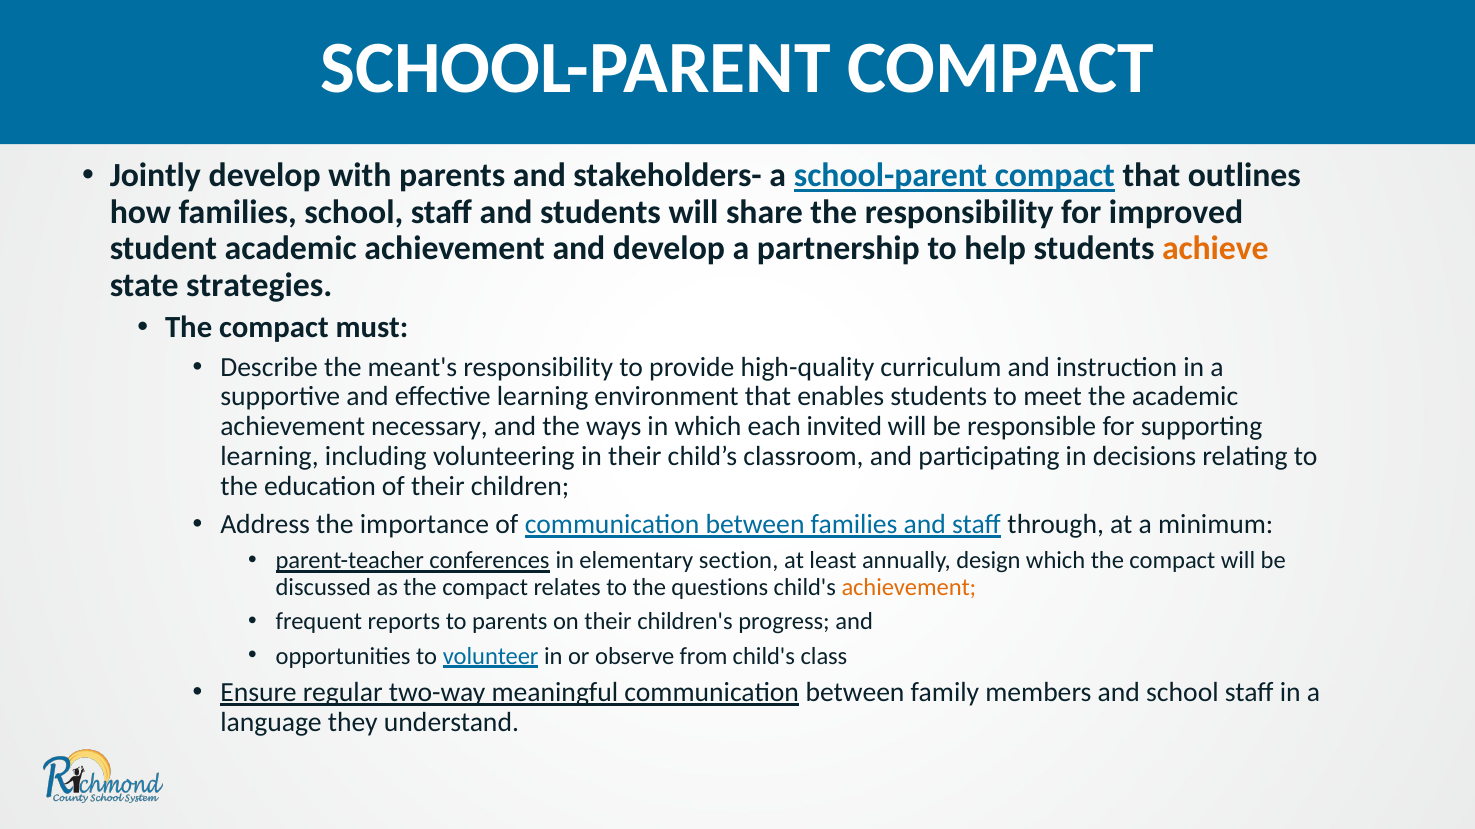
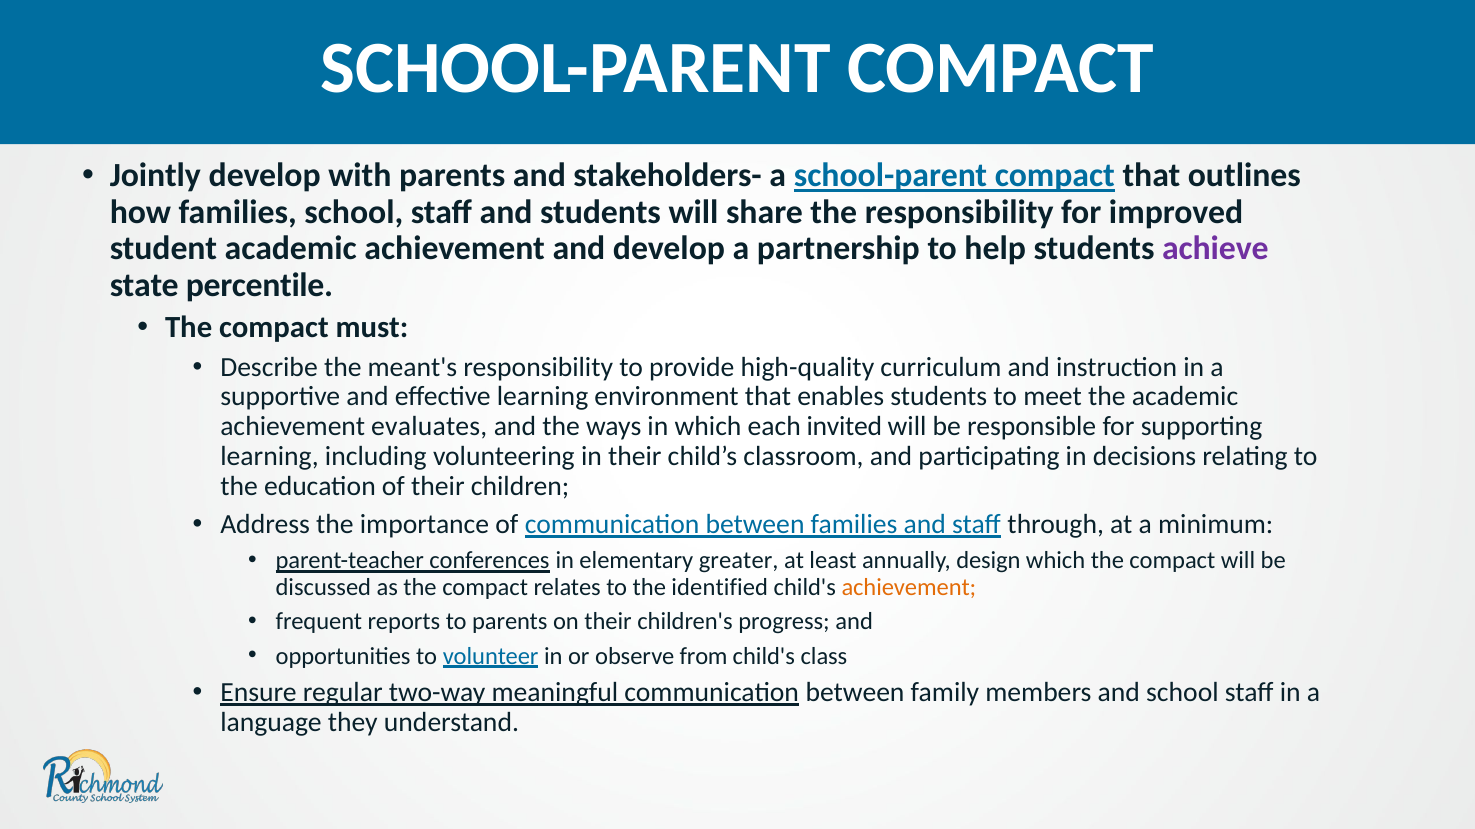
achieve colour: orange -> purple
strategies: strategies -> percentile
necessary: necessary -> evaluates
section: section -> greater
questions: questions -> identified
